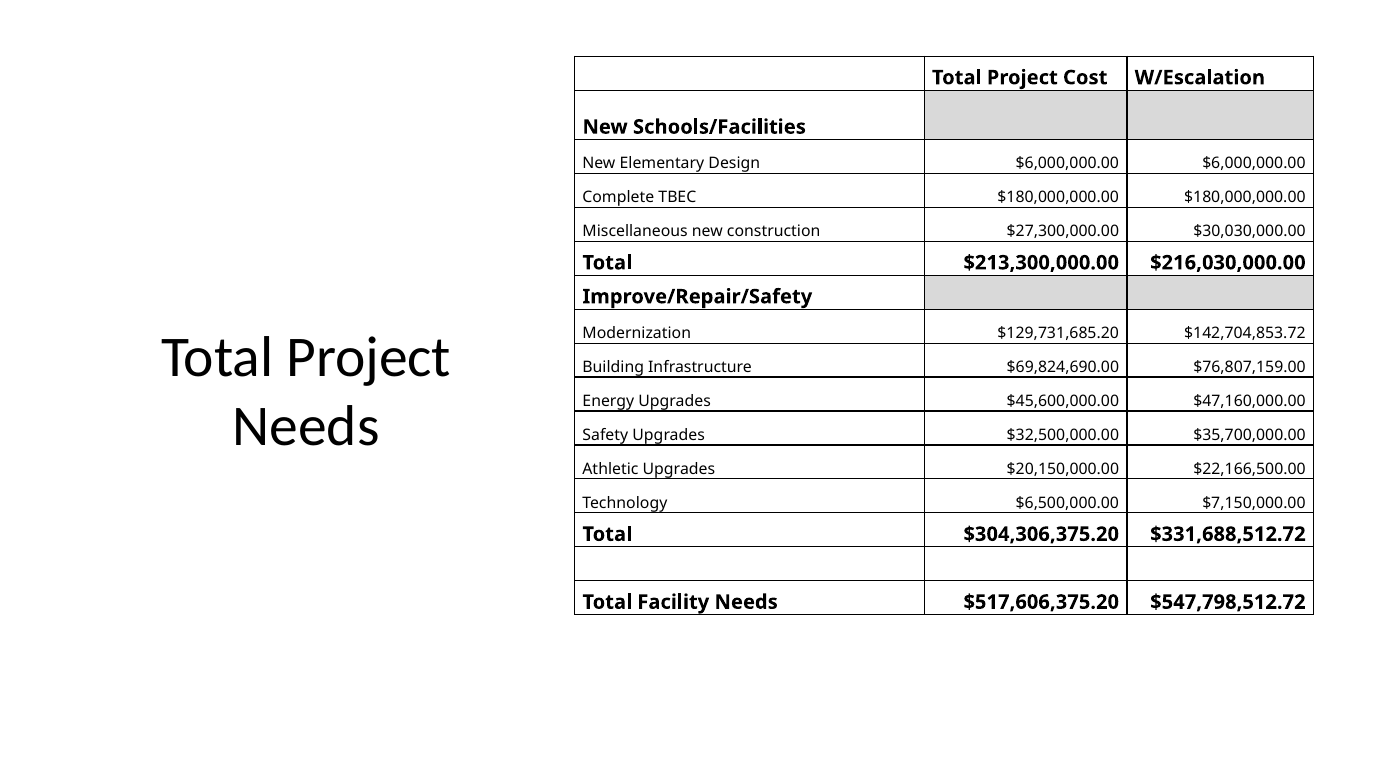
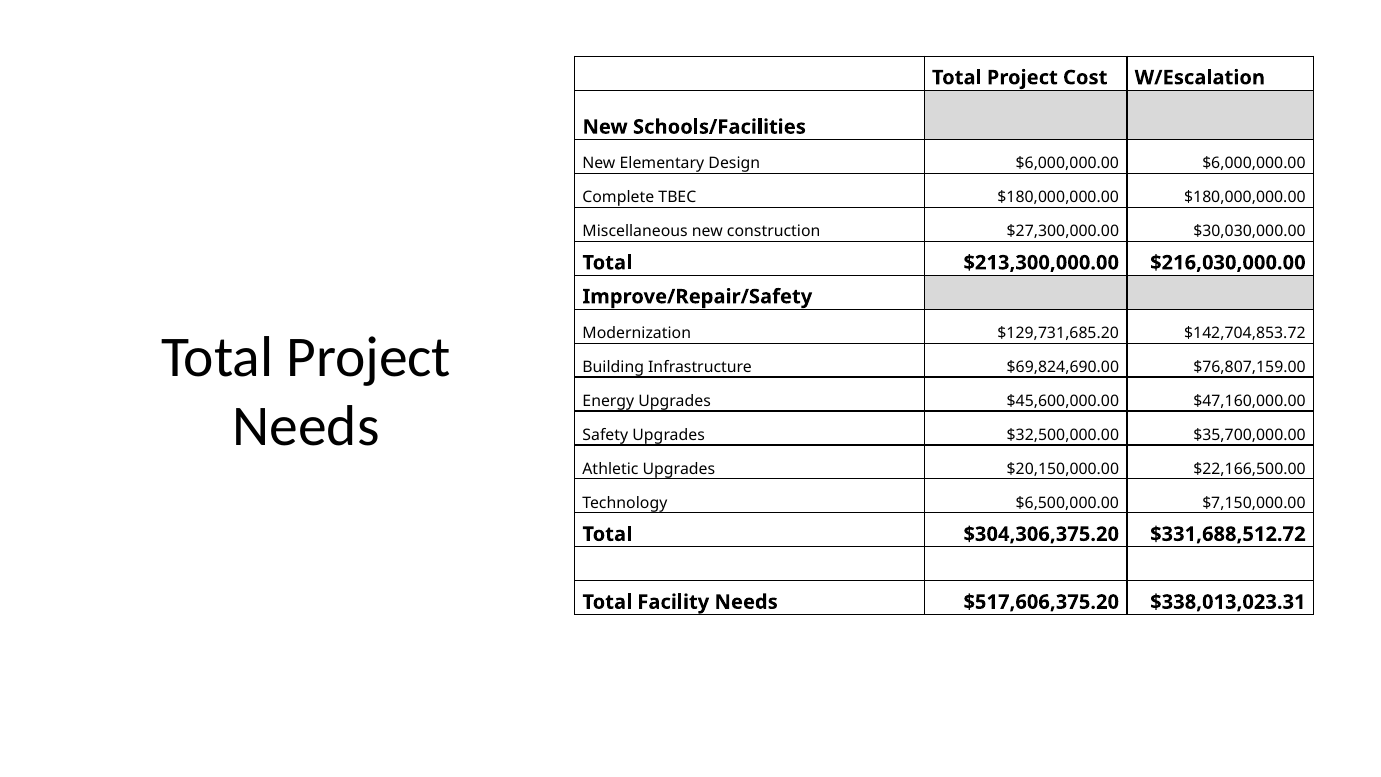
$547,798,512.72: $547,798,512.72 -> $338,013,023.31
